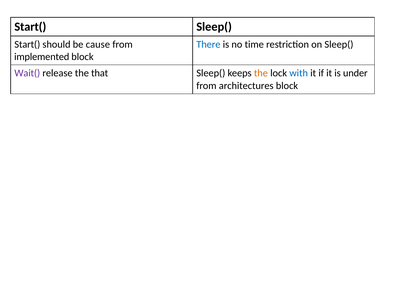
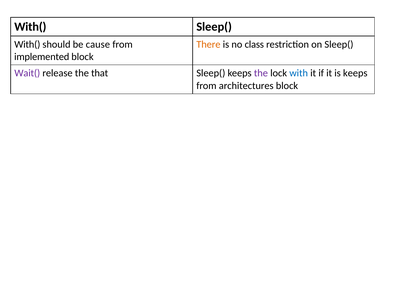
Start( at (30, 27): Start( -> With(
Start( at (27, 44): Start( -> With(
There colour: blue -> orange
time: time -> class
the at (261, 73) colour: orange -> purple
is under: under -> keeps
